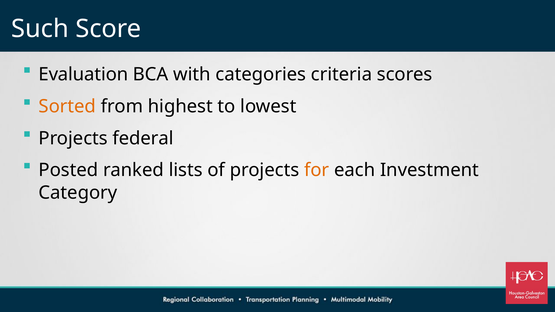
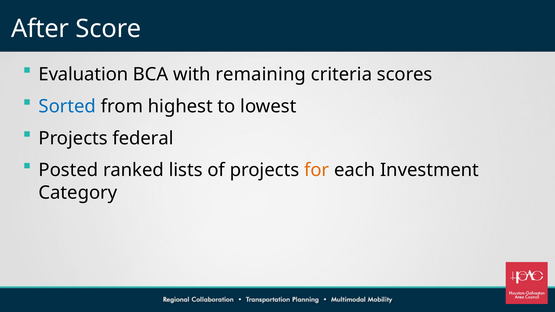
Such: Such -> After
categories: categories -> remaining
Sorted colour: orange -> blue
